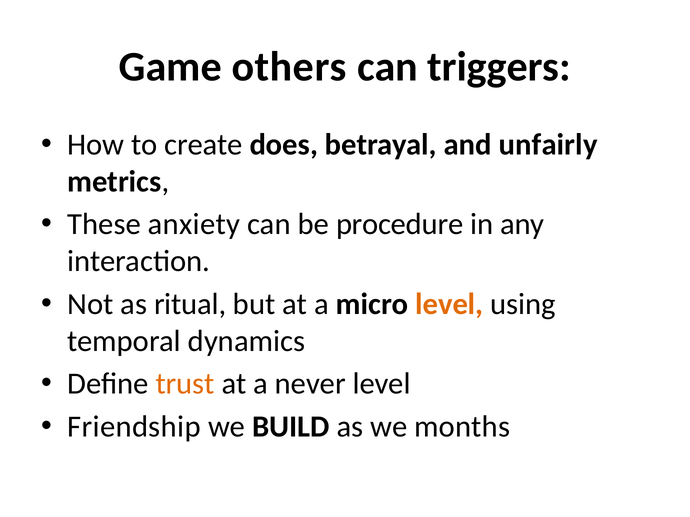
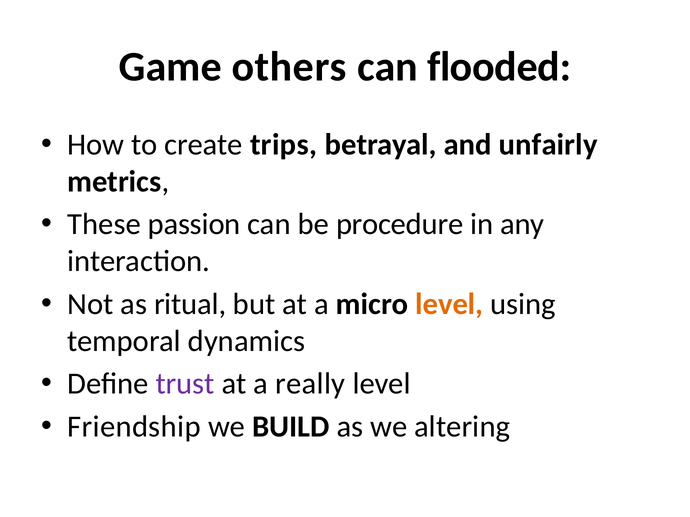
triggers: triggers -> flooded
does: does -> trips
anxiety: anxiety -> passion
trust colour: orange -> purple
never: never -> really
months: months -> altering
